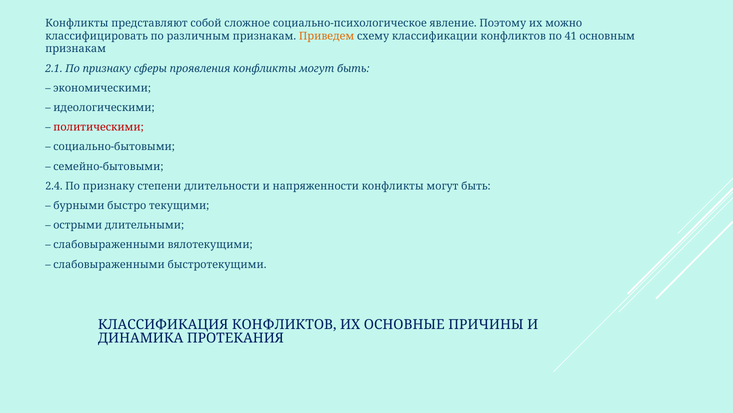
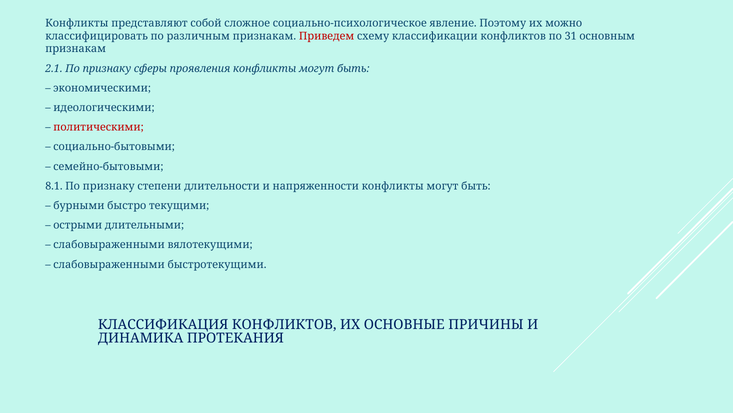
Приведем colour: orange -> red
41: 41 -> 31
2.4: 2.4 -> 8.1
